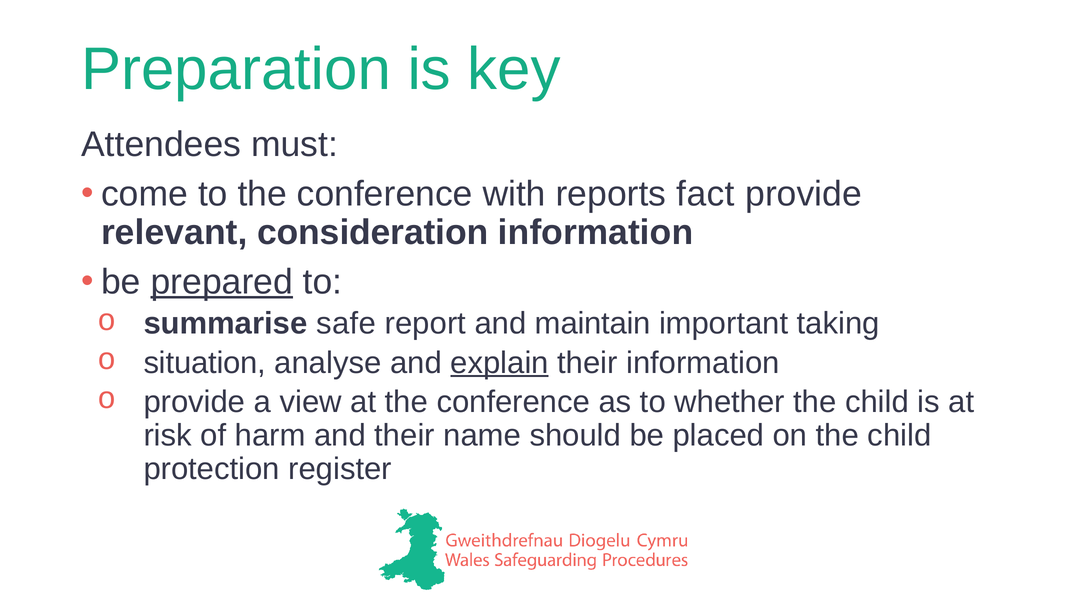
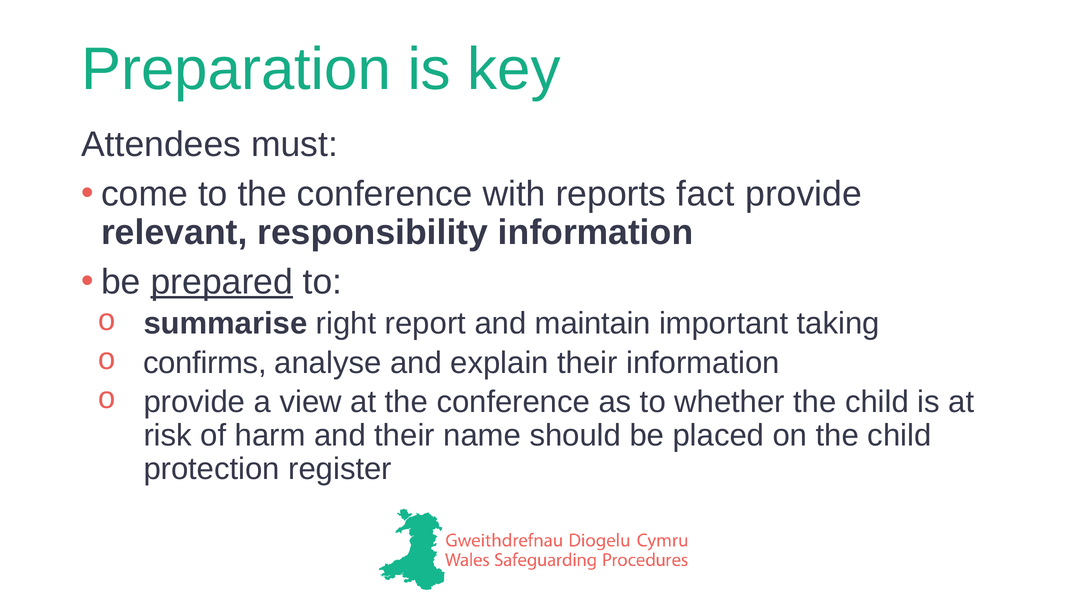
consideration: consideration -> responsibility
safe: safe -> right
situation: situation -> confirms
explain underline: present -> none
